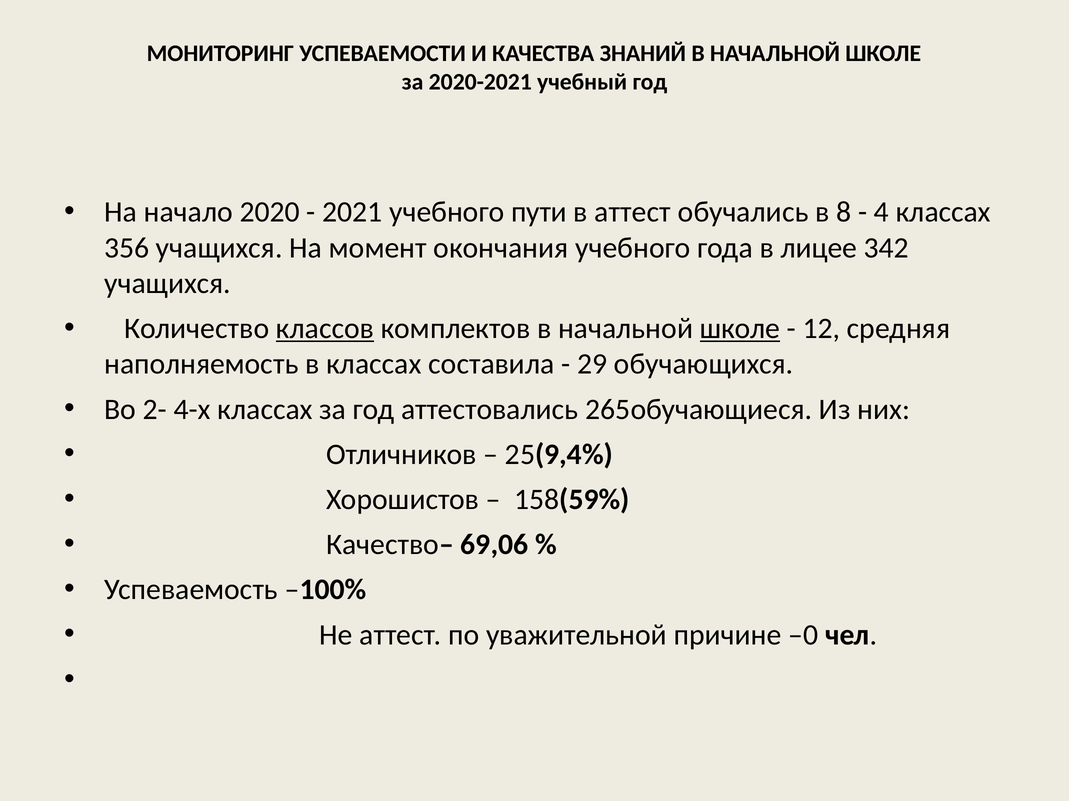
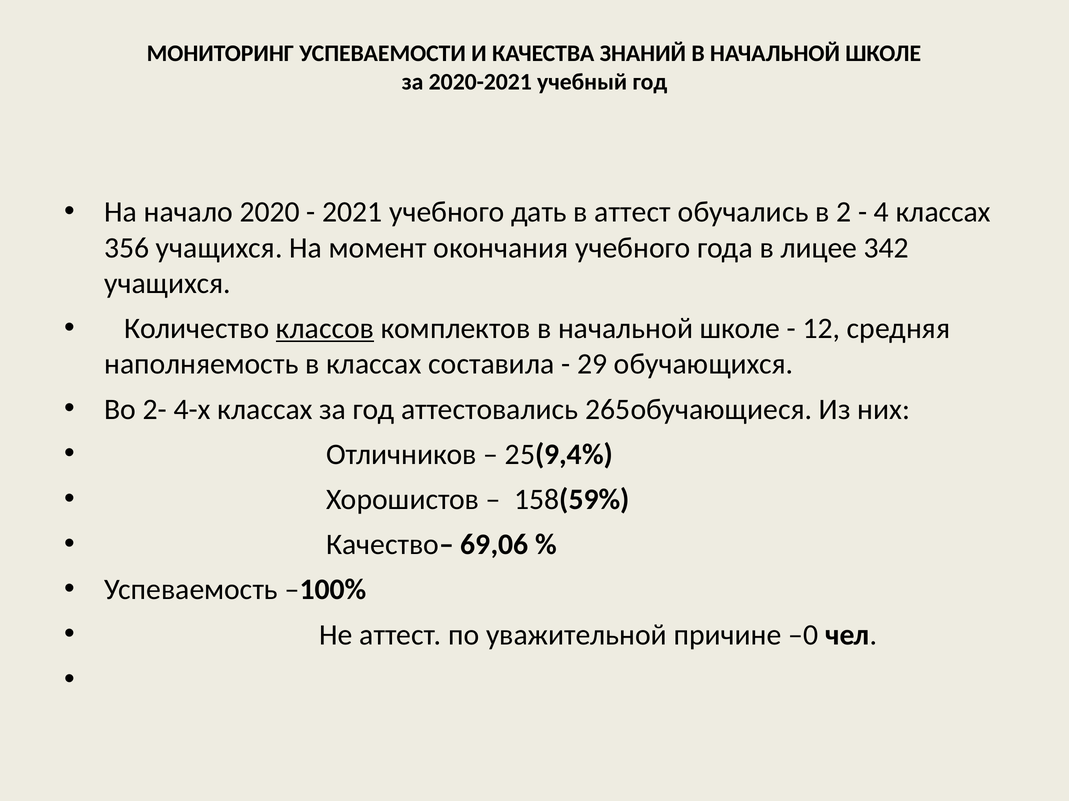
пути: пути -> дать
8: 8 -> 2
школе at (740, 329) underline: present -> none
